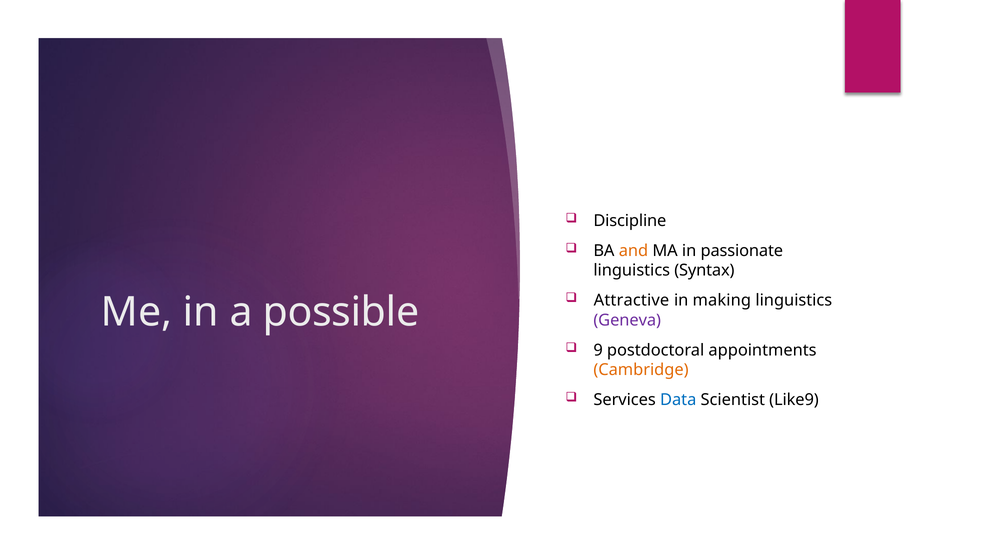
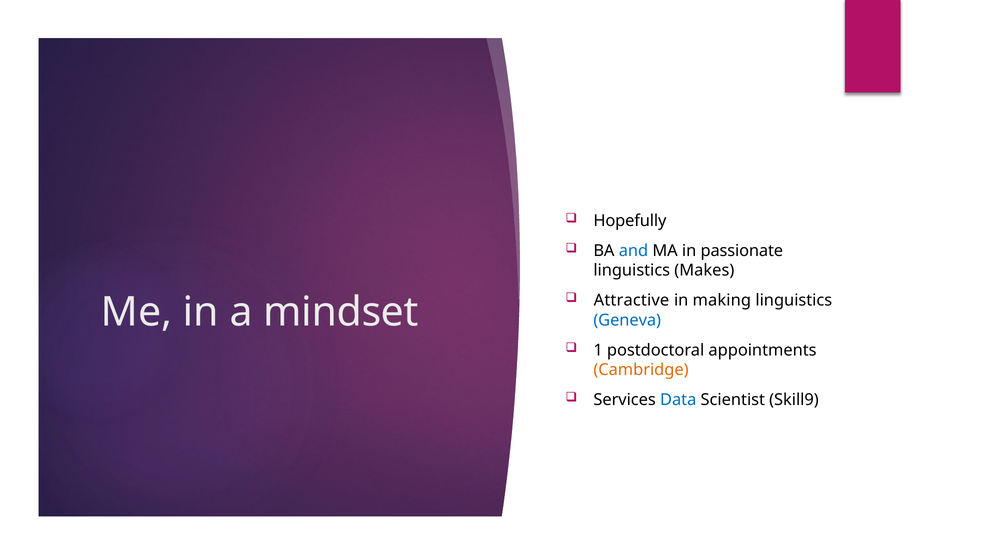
Discipline: Discipline -> Hopefully
and colour: orange -> blue
Syntax: Syntax -> Makes
possible: possible -> mindset
Geneva colour: purple -> blue
9: 9 -> 1
Like9: Like9 -> Skill9
